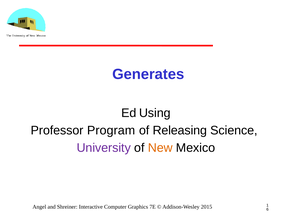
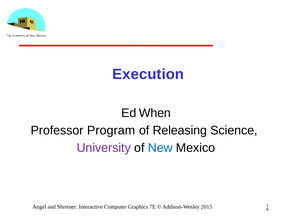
Generates: Generates -> Execution
Using: Using -> When
New colour: orange -> blue
